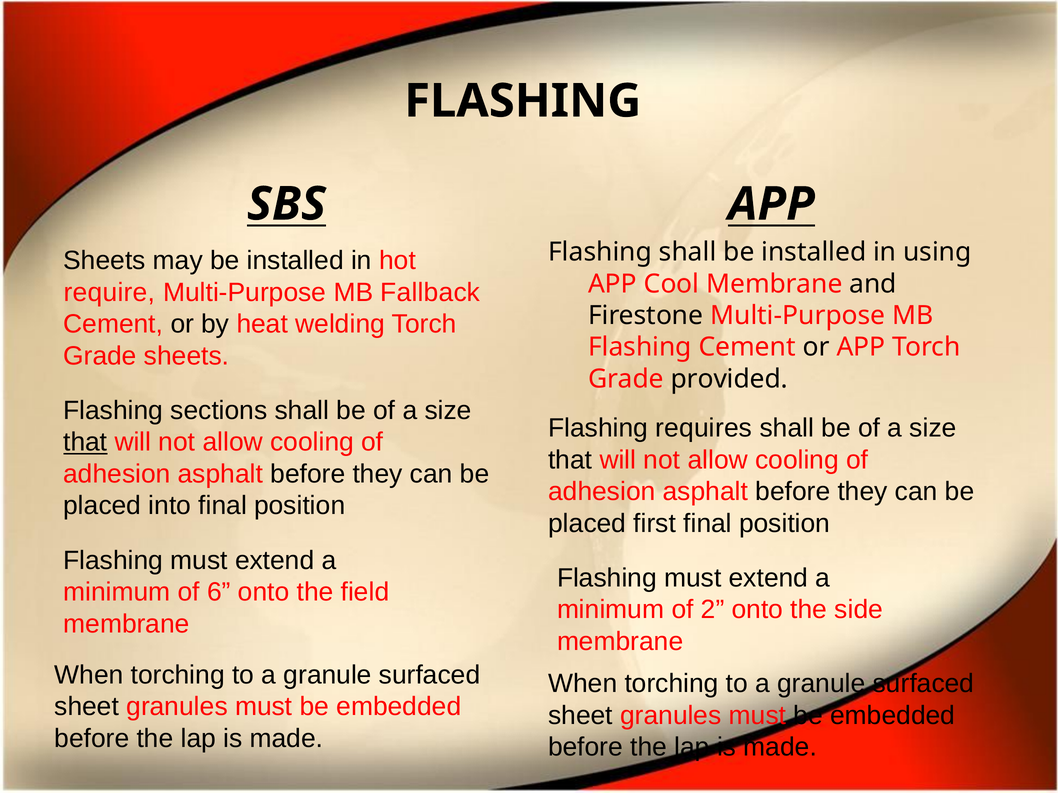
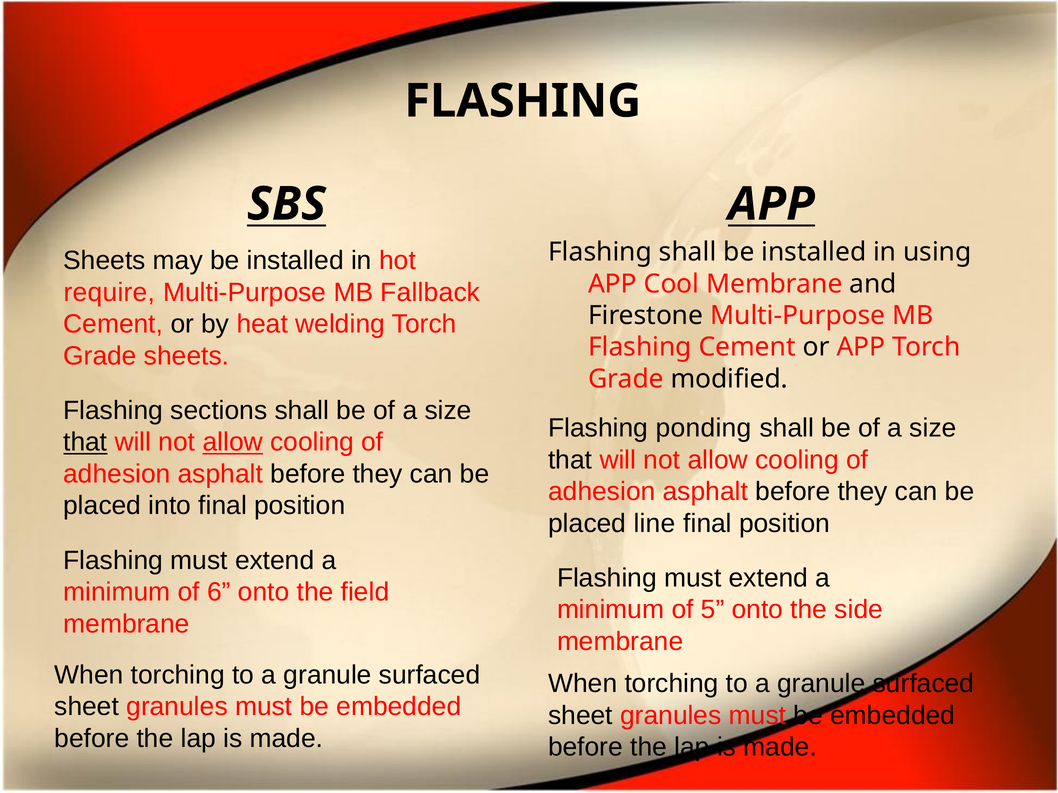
provided: provided -> modified
requires: requires -> ponding
allow at (233, 443) underline: none -> present
first: first -> line
2: 2 -> 5
